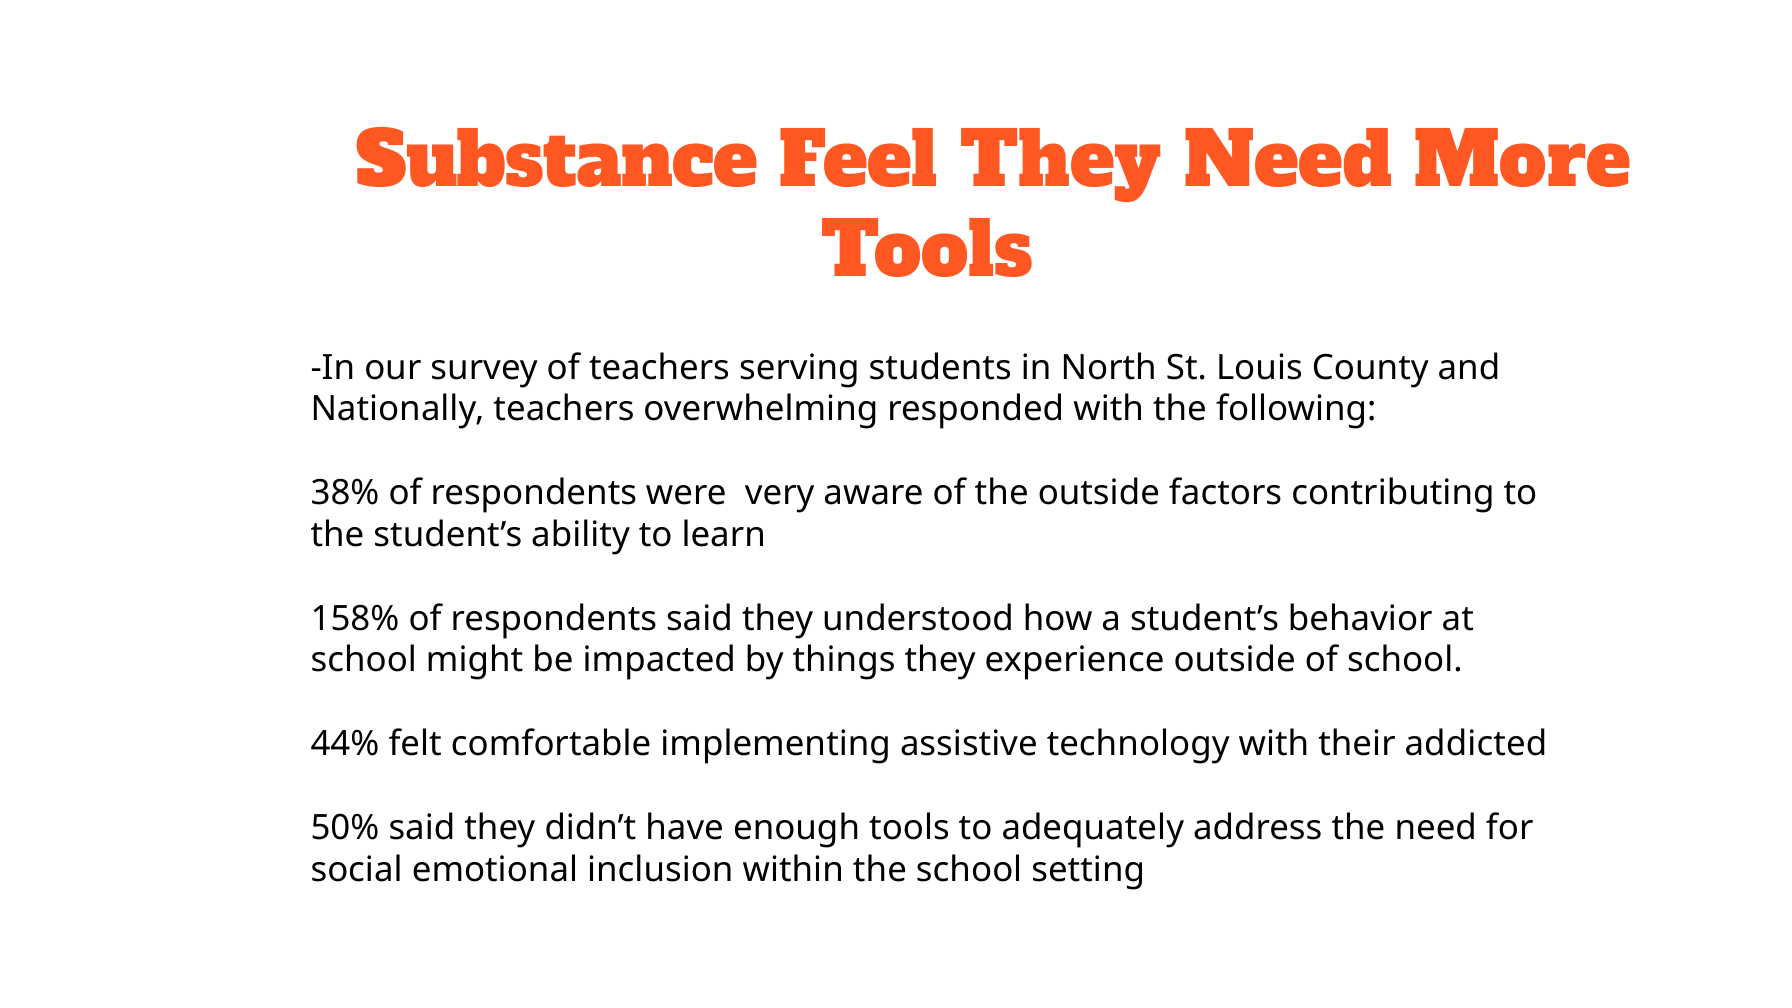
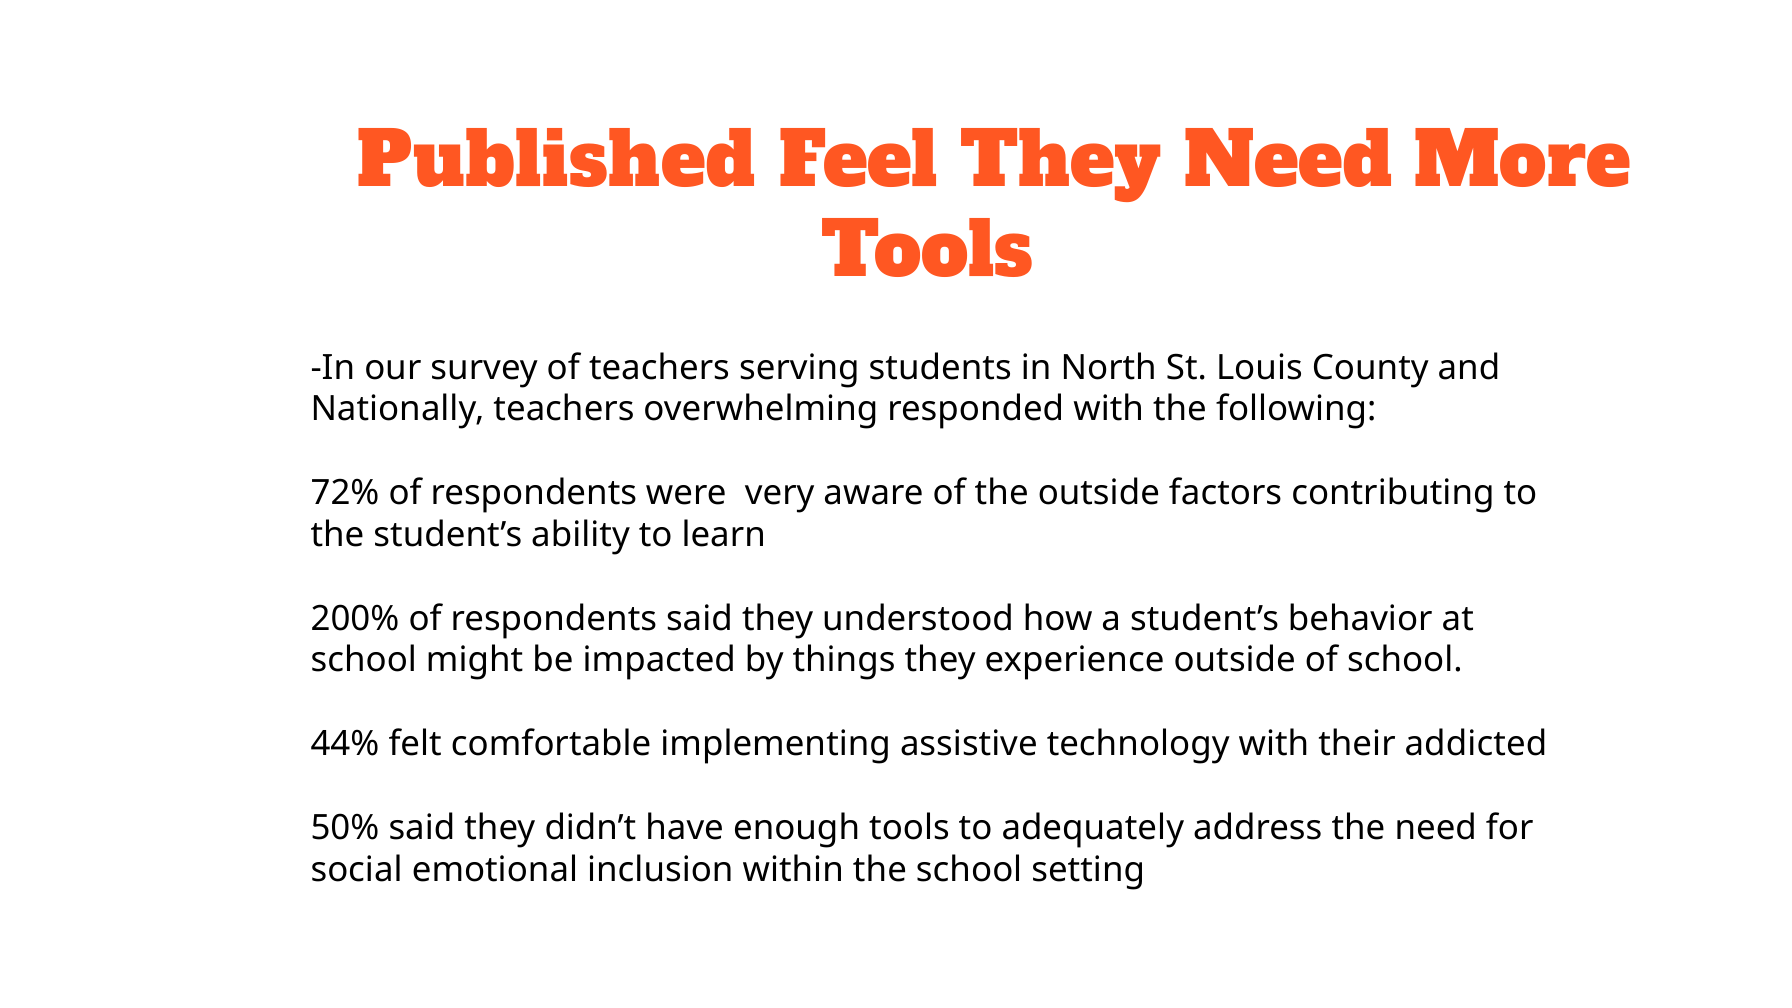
Substance: Substance -> Published
38%: 38% -> 72%
158%: 158% -> 200%
